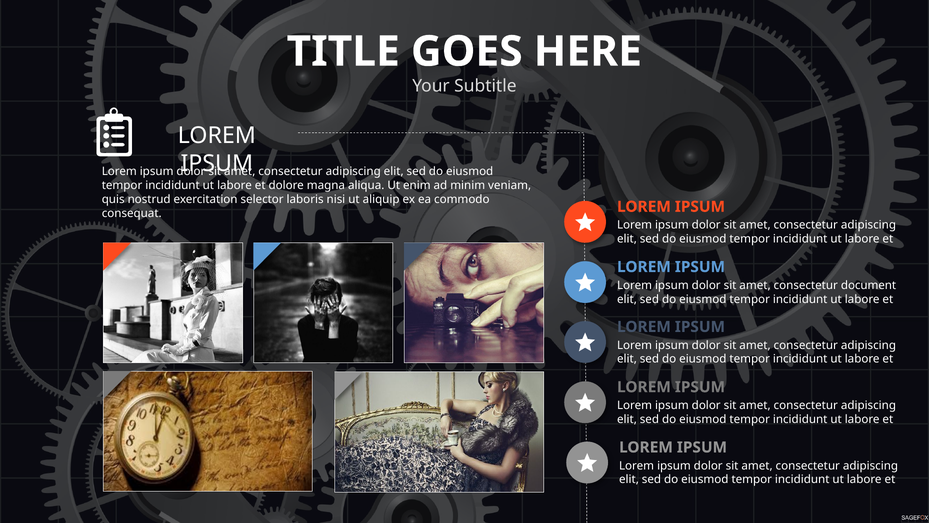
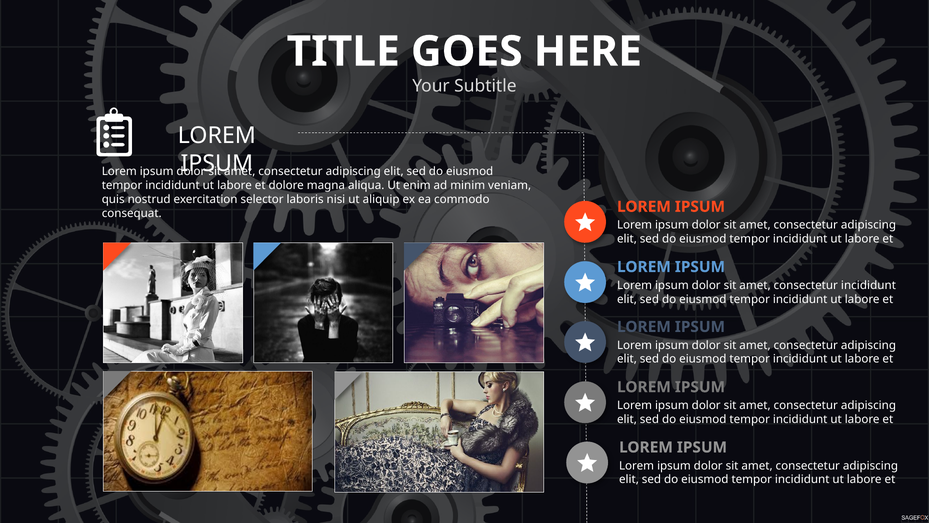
consectetur document: document -> incididunt
